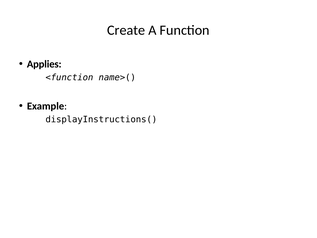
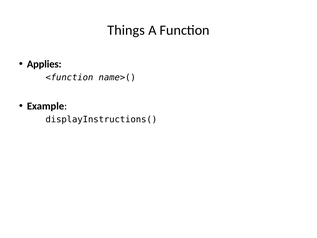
Create: Create -> Things
